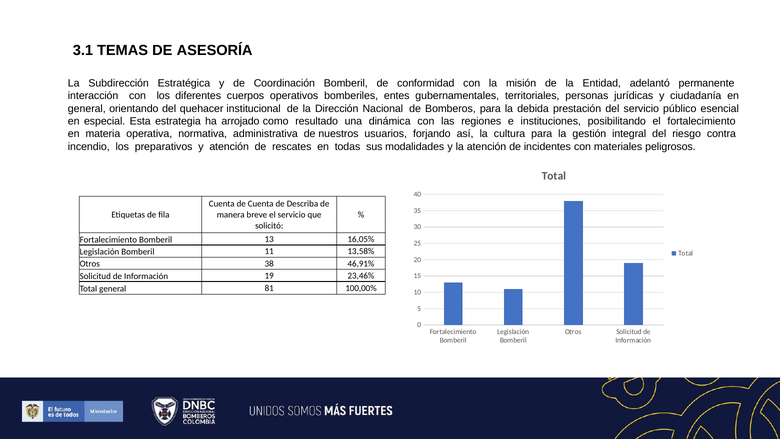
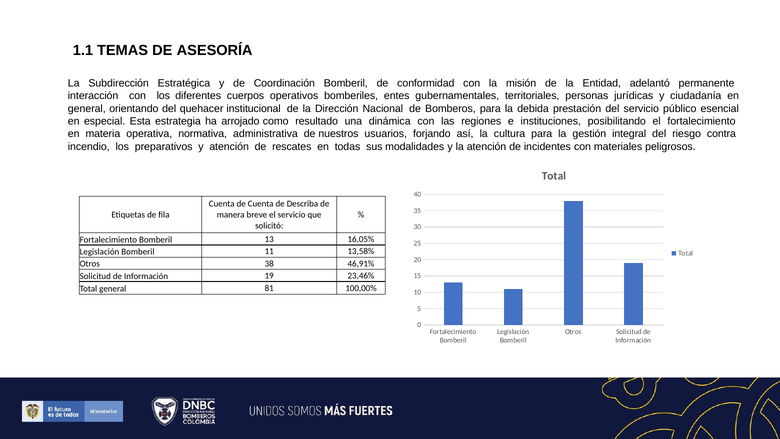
3.1: 3.1 -> 1.1
